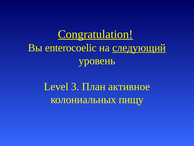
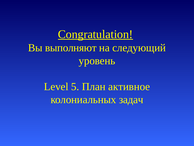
enterocoelic: enterocoelic -> выполняют
следующий underline: present -> none
3: 3 -> 5
пищу: пищу -> задач
